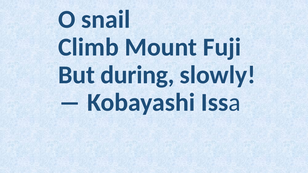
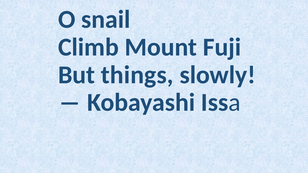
during: during -> things
